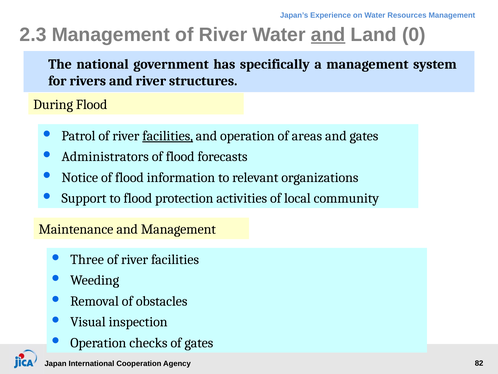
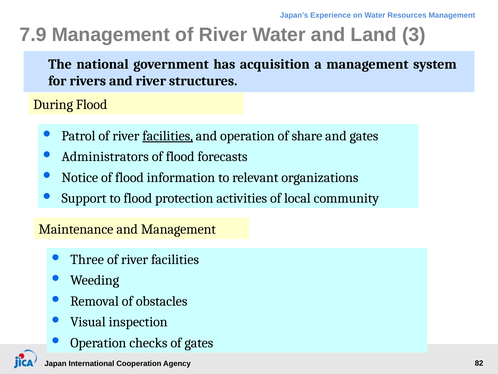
2.3: 2.3 -> 7.9
and at (328, 35) underline: present -> none
0: 0 -> 3
specifically: specifically -> acquisition
areas: areas -> share
